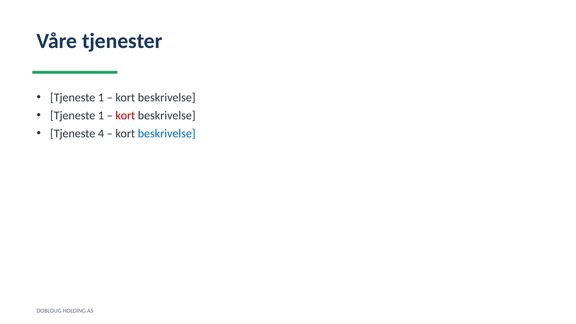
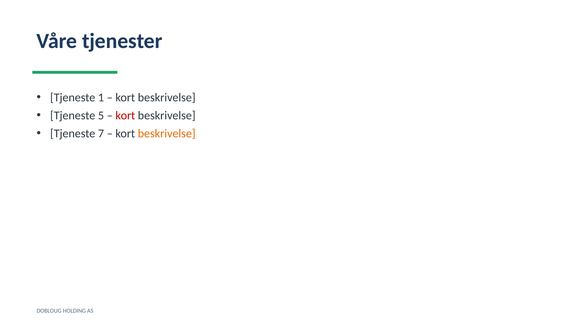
1 at (101, 116): 1 -> 5
4: 4 -> 7
beskrivelse at (167, 134) colour: blue -> orange
